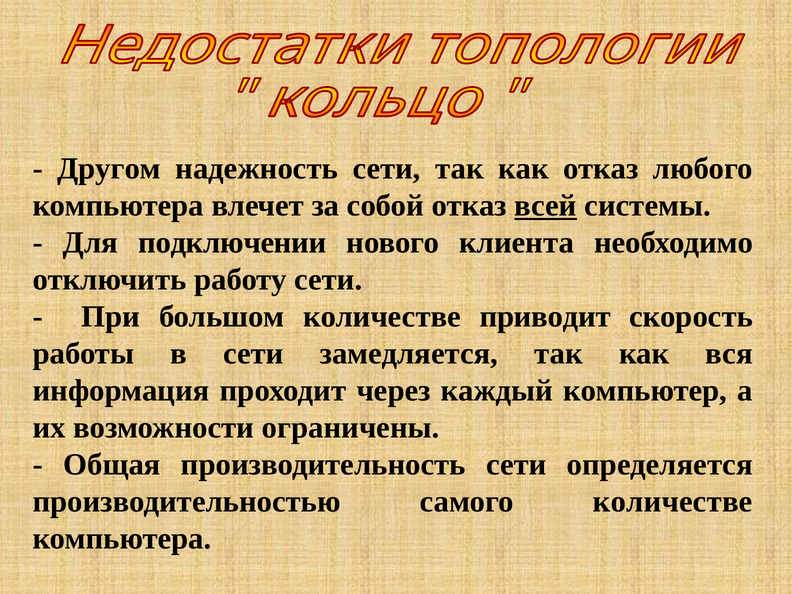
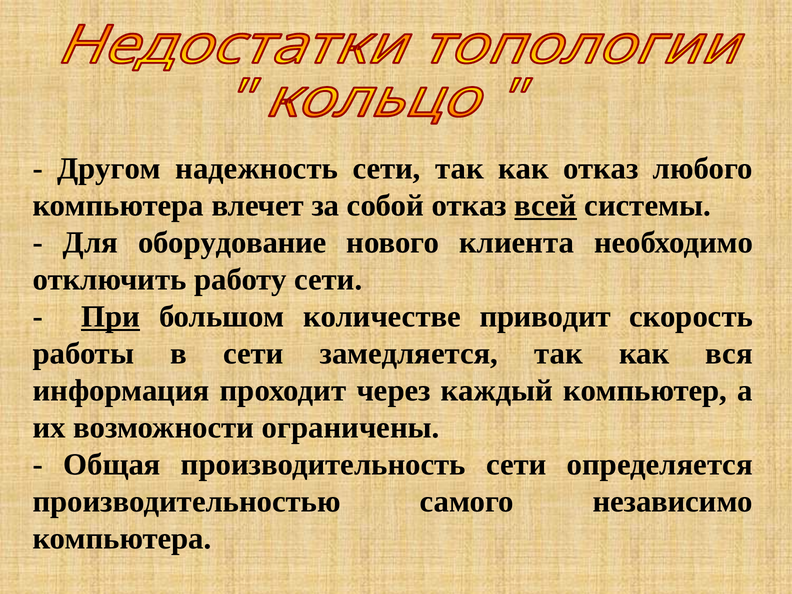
подключении: подключении -> оборудование
При underline: none -> present
самого количестве: количестве -> независимо
